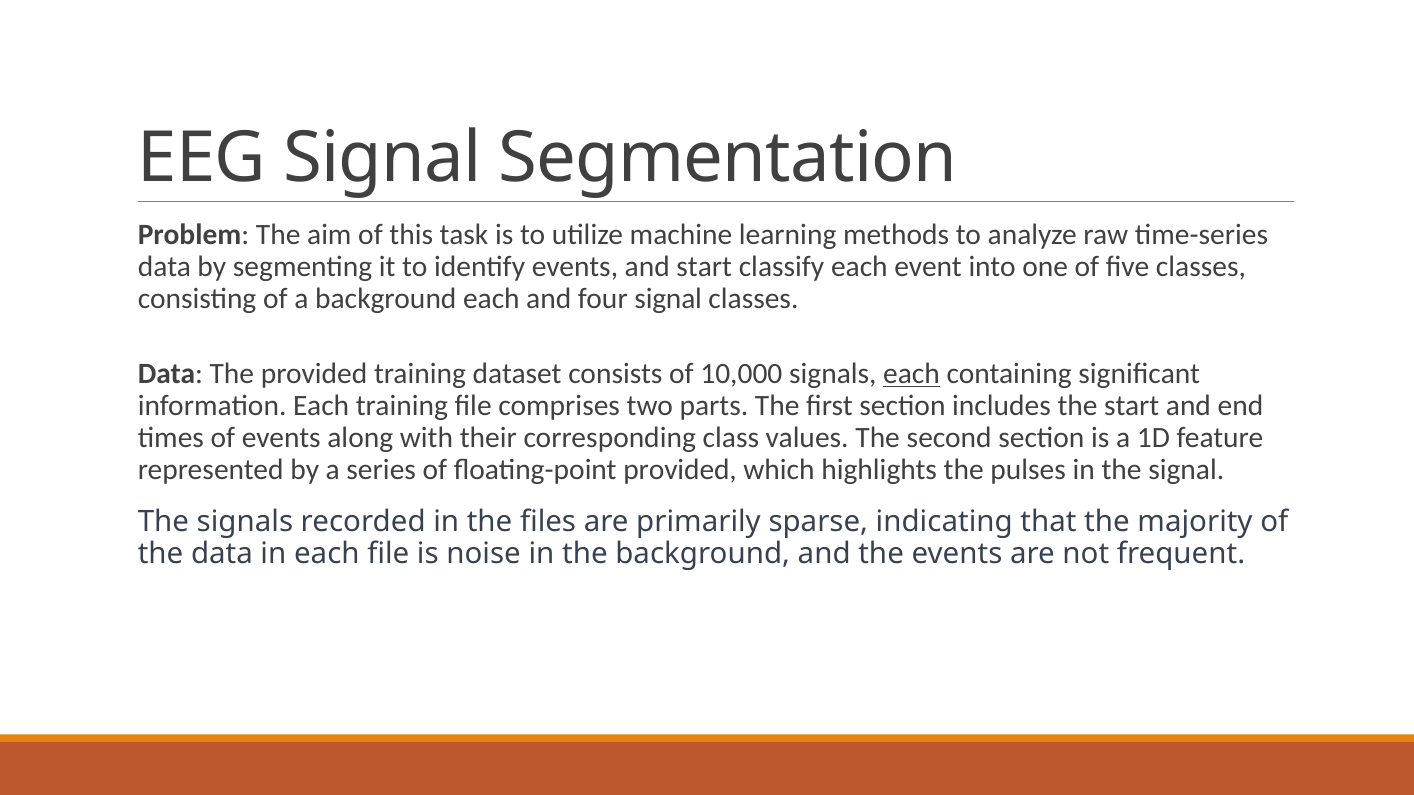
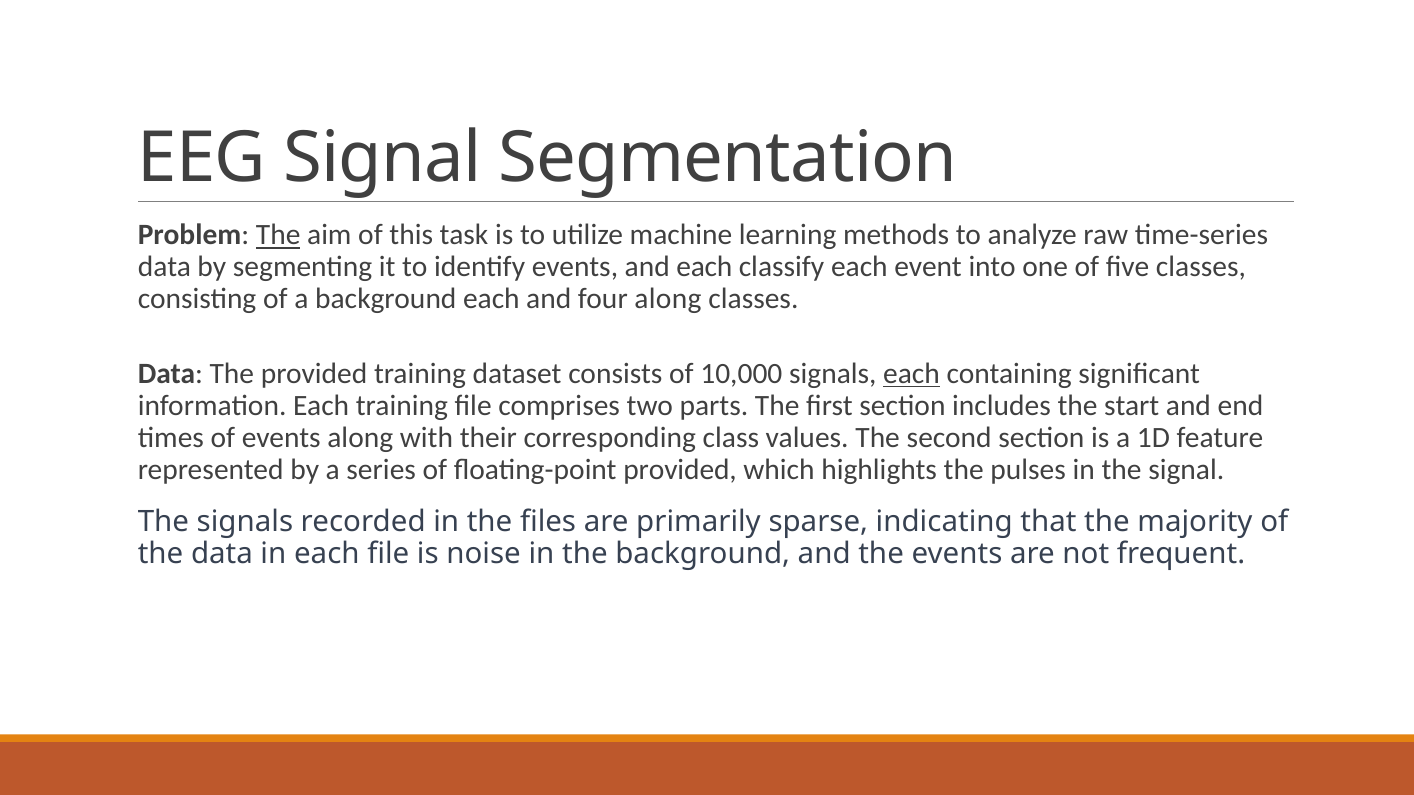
The at (278, 235) underline: none -> present
and start: start -> each
four signal: signal -> along
